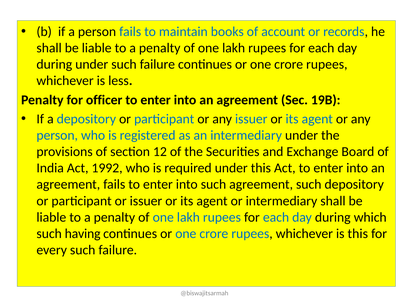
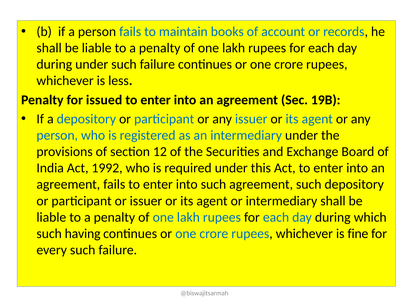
officer: officer -> issued
is this: this -> fine
